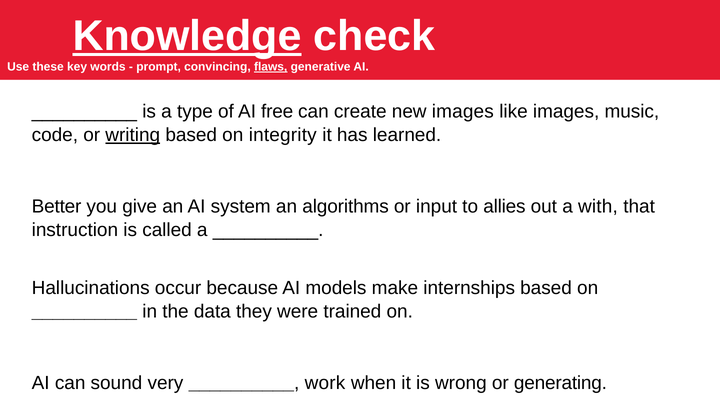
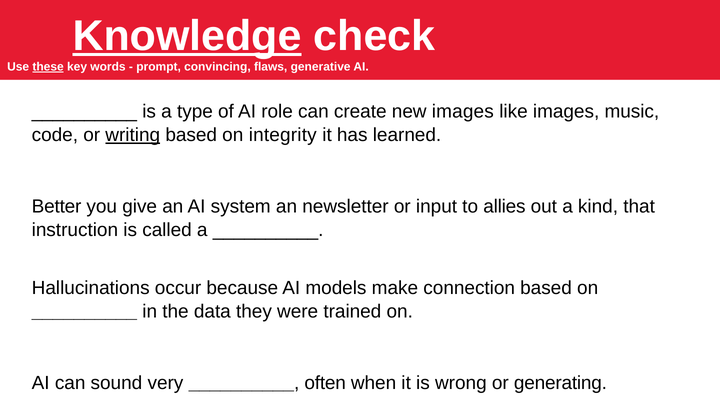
these underline: none -> present
flaws underline: present -> none
free: free -> role
algorithms: algorithms -> newsletter
with: with -> kind
internships: internships -> connection
work: work -> often
